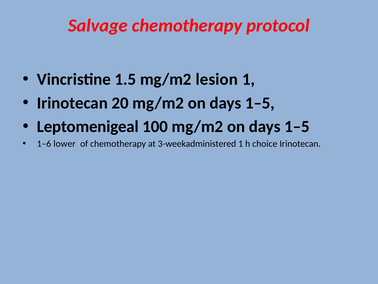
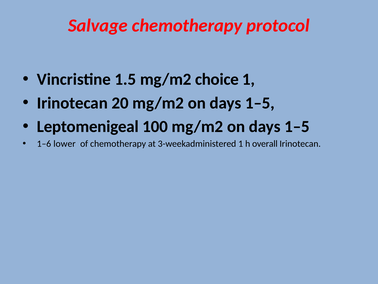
lesion: lesion -> choice
choice: choice -> overall
